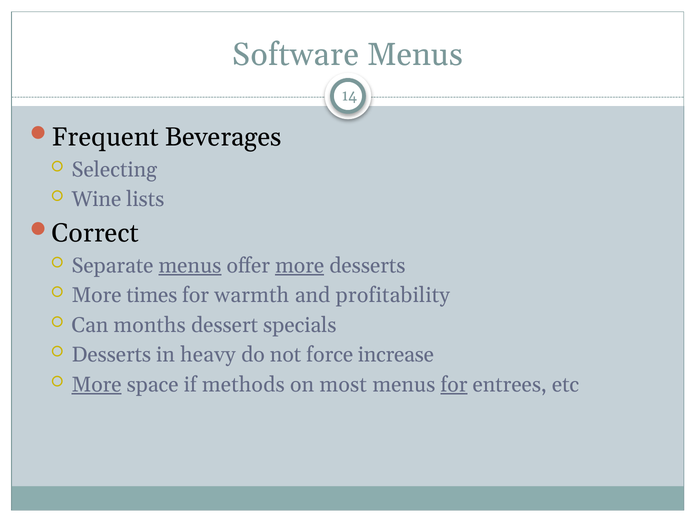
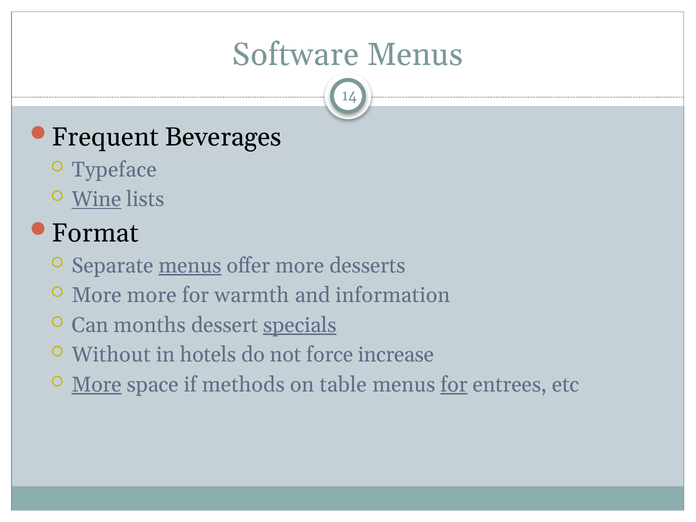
Selecting: Selecting -> Typeface
Wine underline: none -> present
Correct: Correct -> Format
more at (300, 266) underline: present -> none
More times: times -> more
profitability: profitability -> information
specials underline: none -> present
Desserts at (111, 355): Desserts -> Without
heavy: heavy -> hotels
most: most -> table
